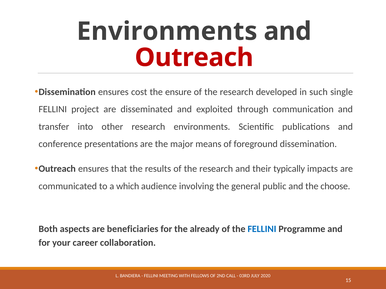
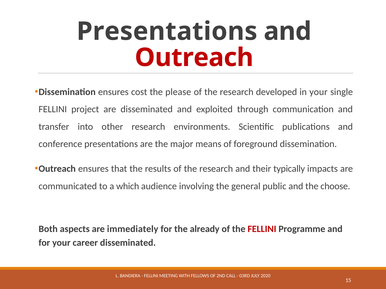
Environments at (167, 31): Environments -> Presentations
ensure: ensure -> please
in such: such -> your
beneficiaries: beneficiaries -> immediately
FELLINI at (262, 229) colour: blue -> red
career collaboration: collaboration -> disseminated
